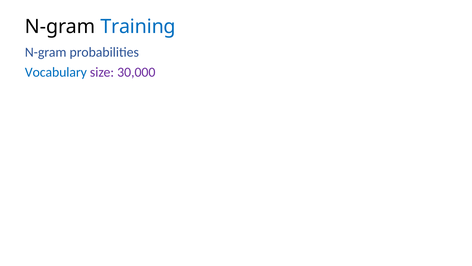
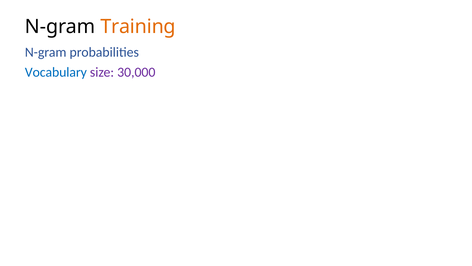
Training colour: blue -> orange
